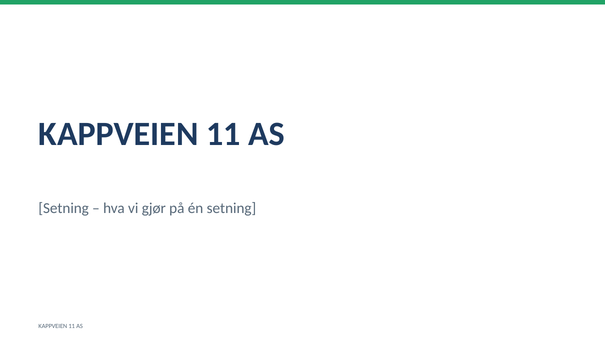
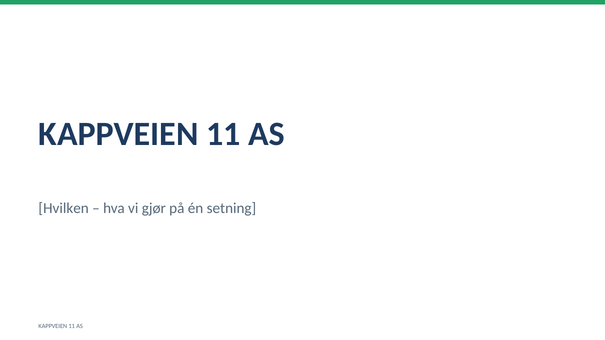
Setning at (64, 208): Setning -> Hvilken
